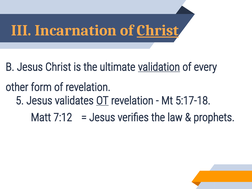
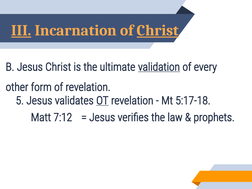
III underline: none -> present
